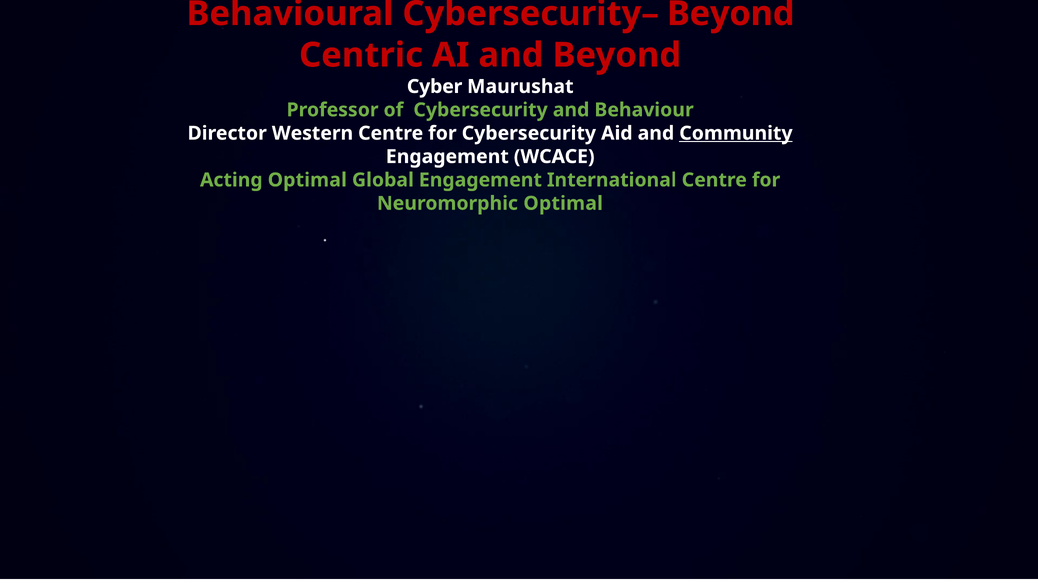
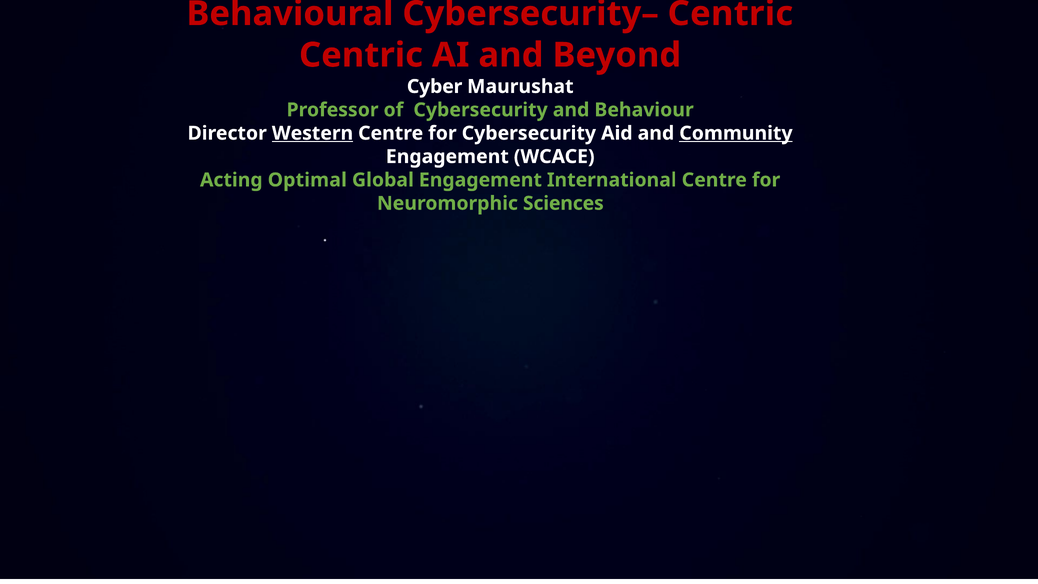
Cybersecurity– Beyond: Beyond -> Centric
Western underline: none -> present
Neuromorphic Optimal: Optimal -> Sciences
